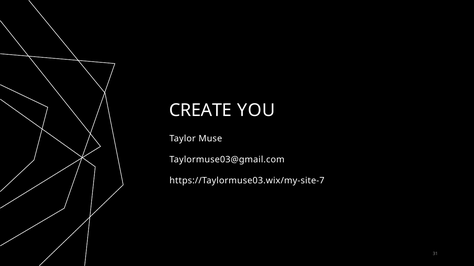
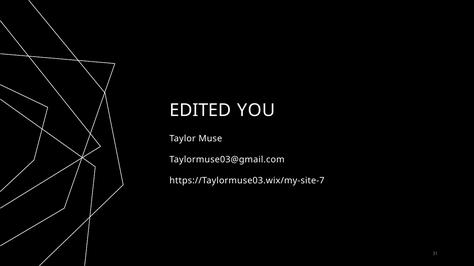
CREATE: CREATE -> EDITED
